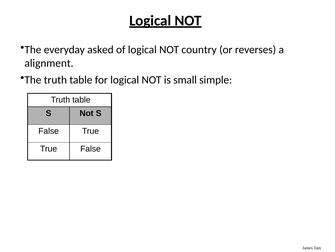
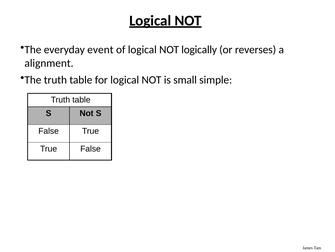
asked: asked -> event
country: country -> logically
